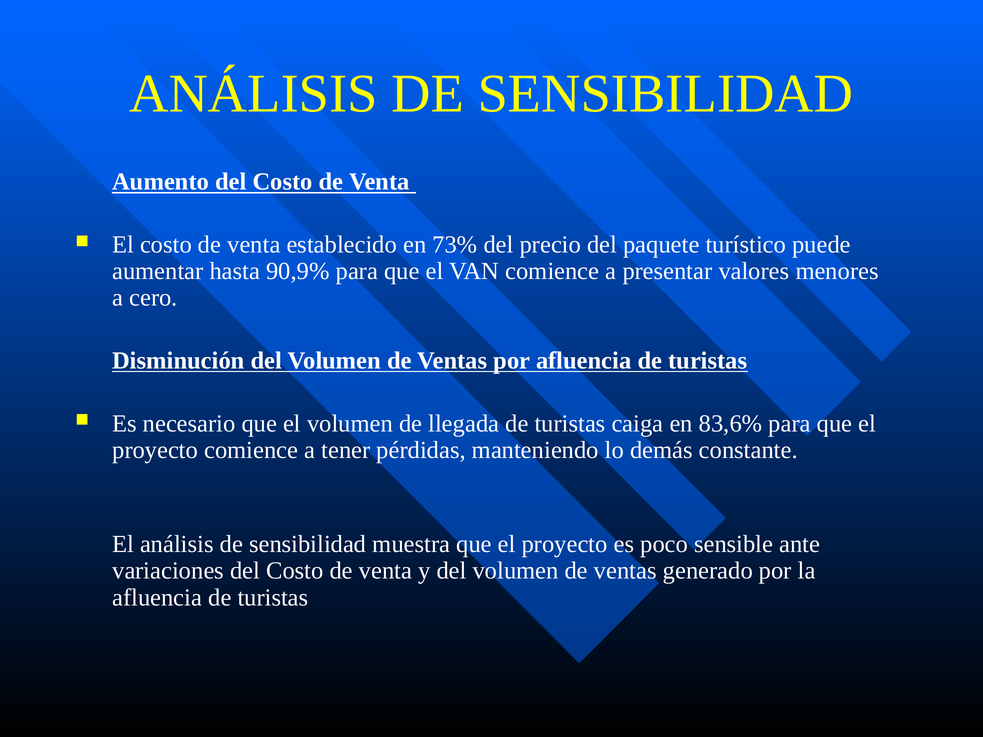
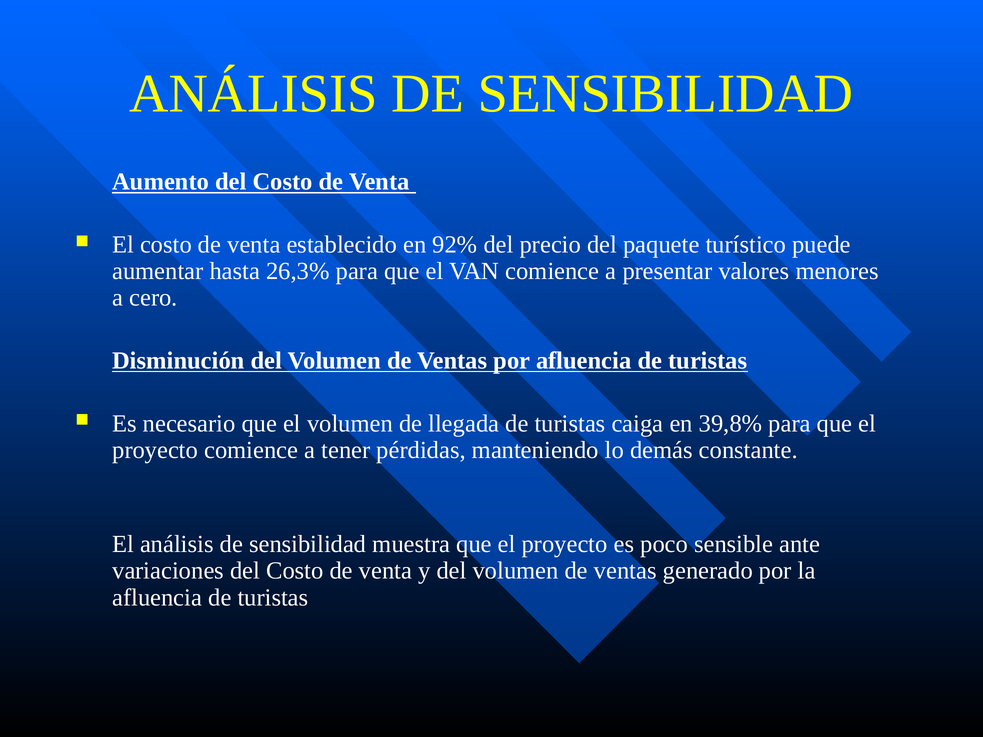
73%: 73% -> 92%
90,9%: 90,9% -> 26,3%
83,6%: 83,6% -> 39,8%
